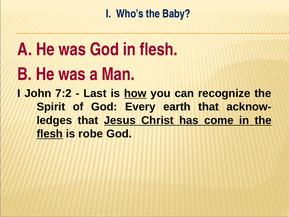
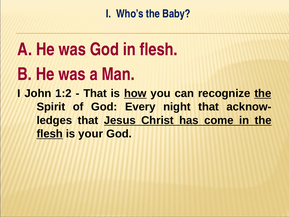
7:2: 7:2 -> 1:2
Last at (95, 93): Last -> That
the at (263, 93) underline: none -> present
earth: earth -> night
robe: robe -> your
